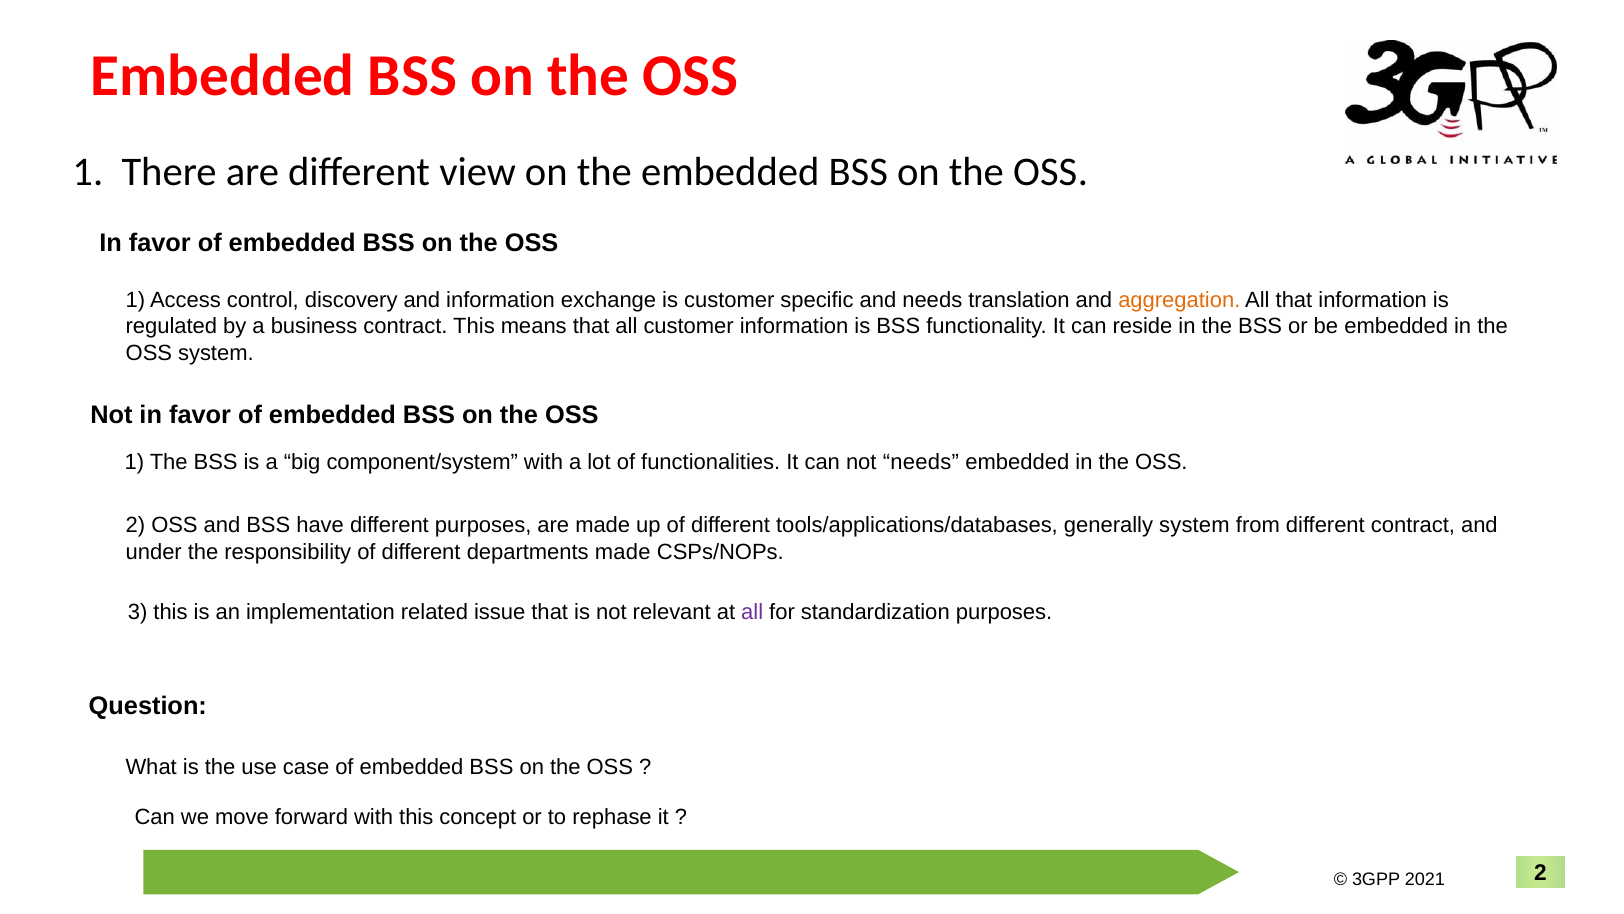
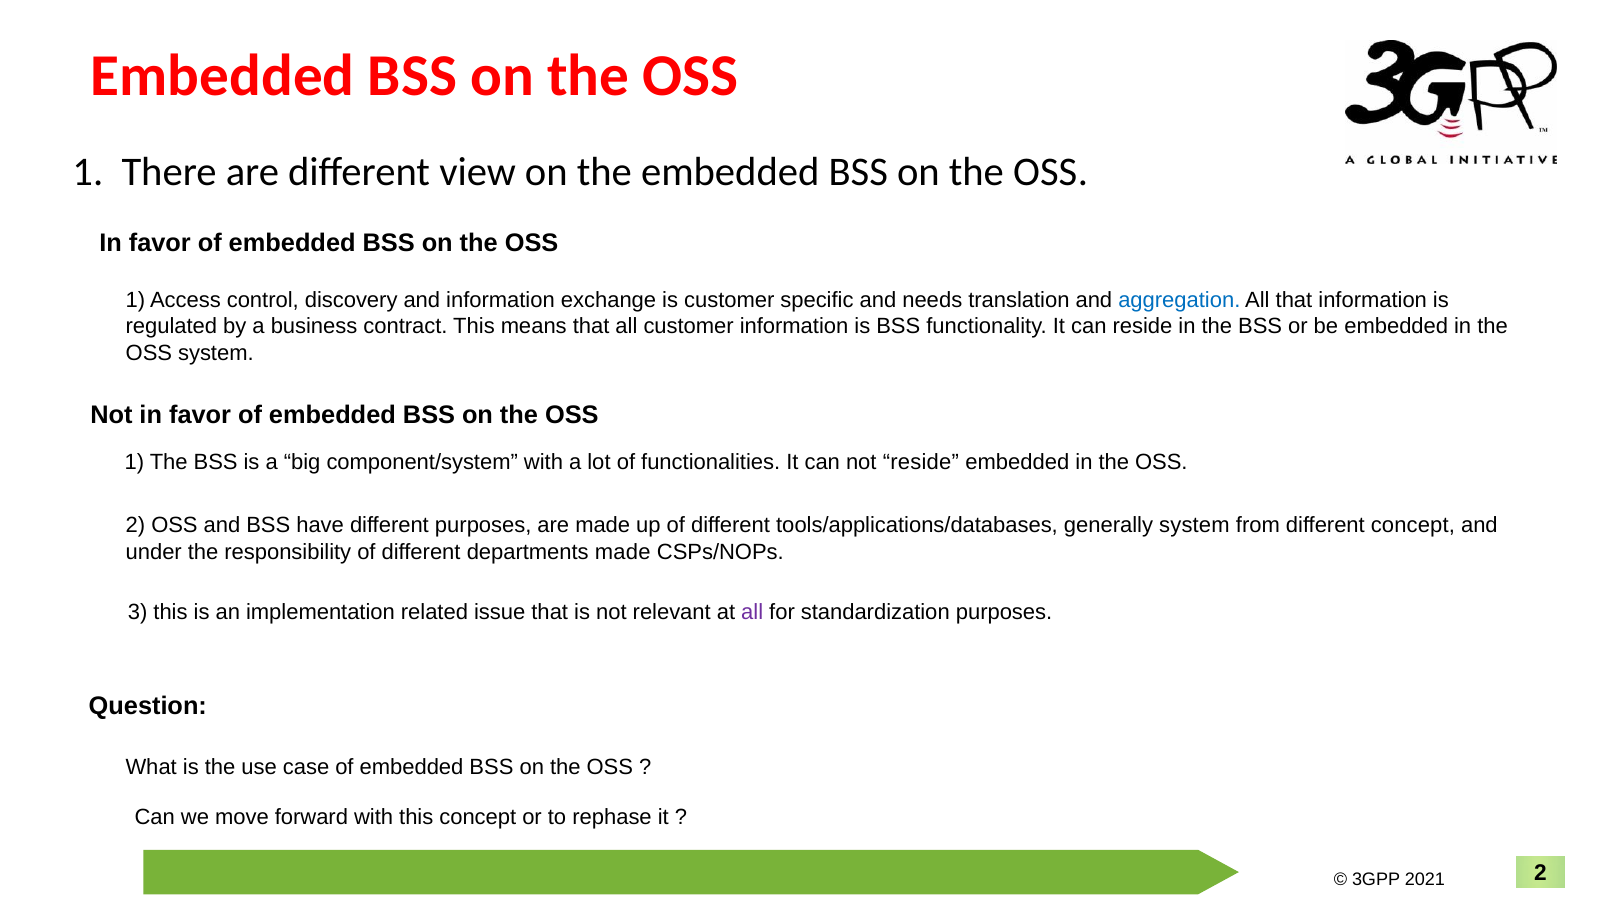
aggregation colour: orange -> blue
needs at (921, 462): needs -> reside
different contract: contract -> concept
